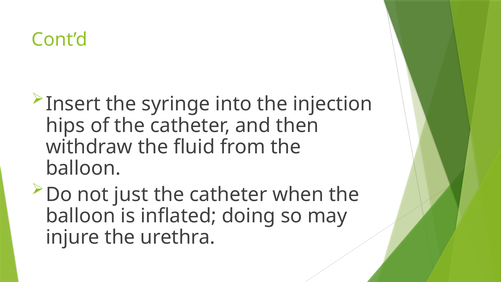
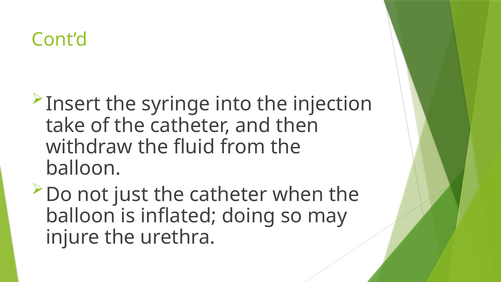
hips: hips -> take
